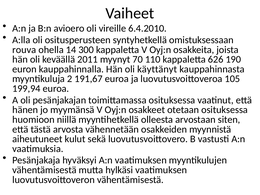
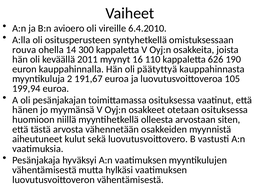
70: 70 -> 16
käyttänyt: käyttänyt -> päätyttyä
